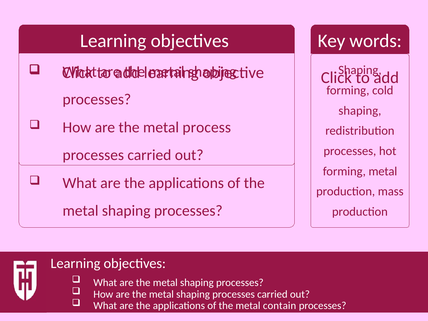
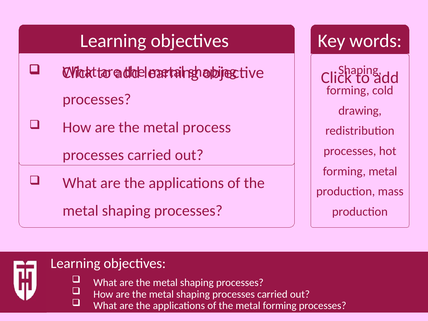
shaping at (360, 111): shaping -> drawing
metal contain: contain -> forming
